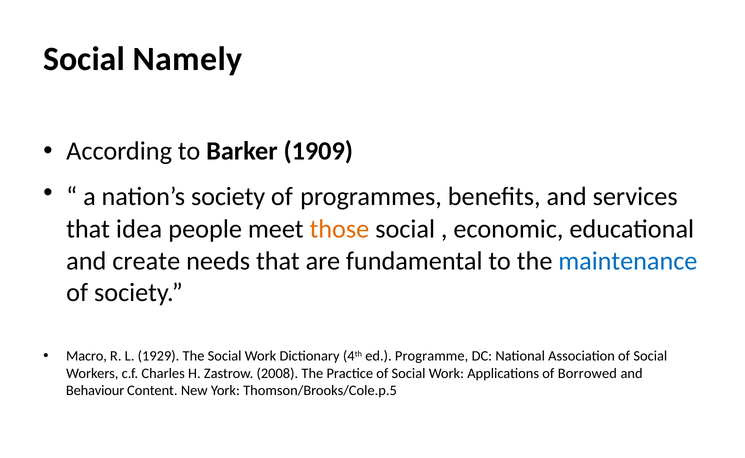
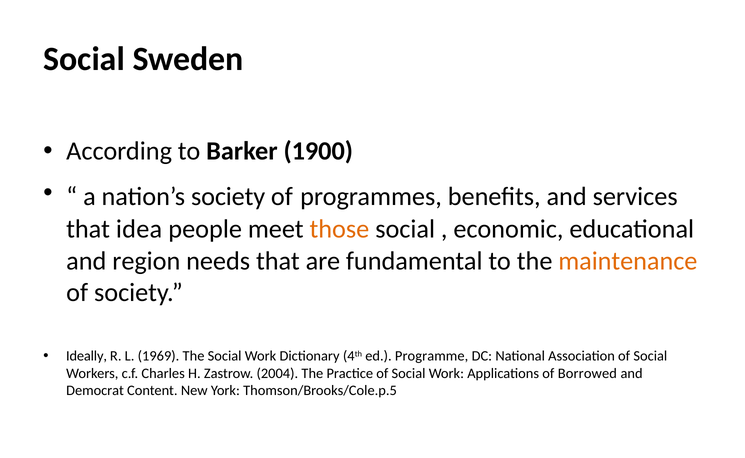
Namely: Namely -> Sweden
1909: 1909 -> 1900
create: create -> region
maintenance colour: blue -> orange
Macro: Macro -> Ideally
1929: 1929 -> 1969
2008: 2008 -> 2004
Behaviour: Behaviour -> Democrat
